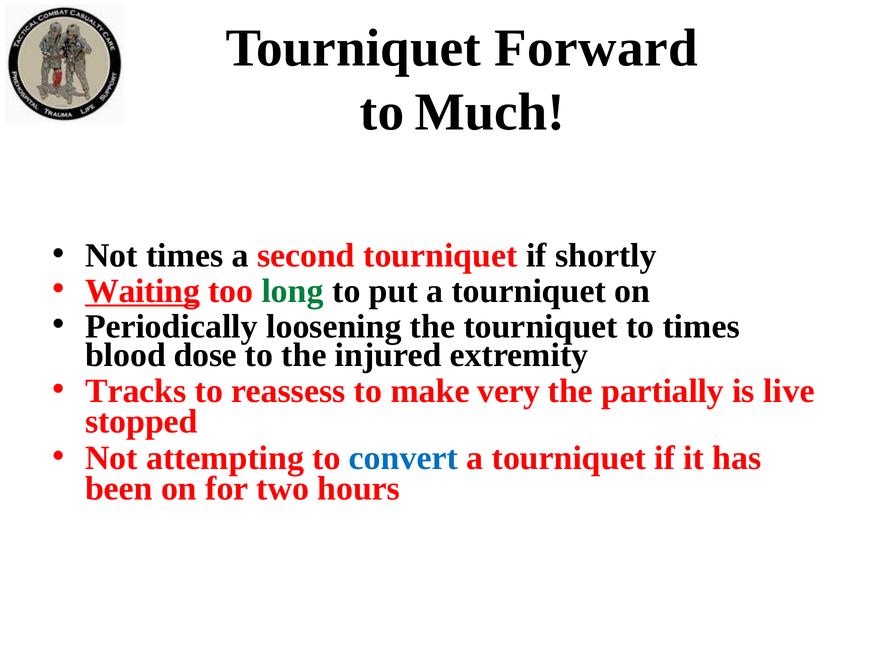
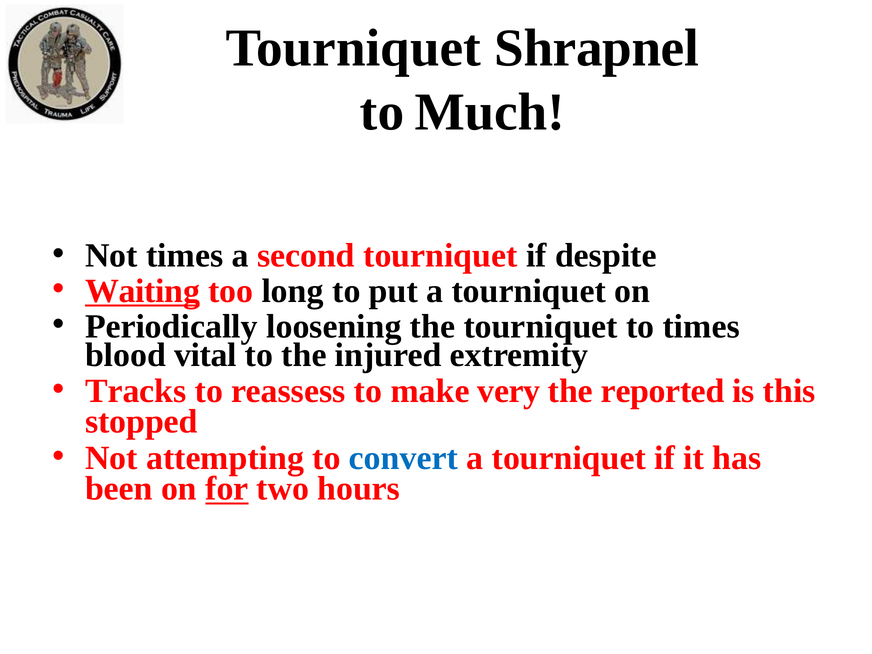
Forward: Forward -> Shrapnel
shortly: shortly -> despite
long colour: green -> black
dose: dose -> vital
partially: partially -> reported
live: live -> this
for underline: none -> present
